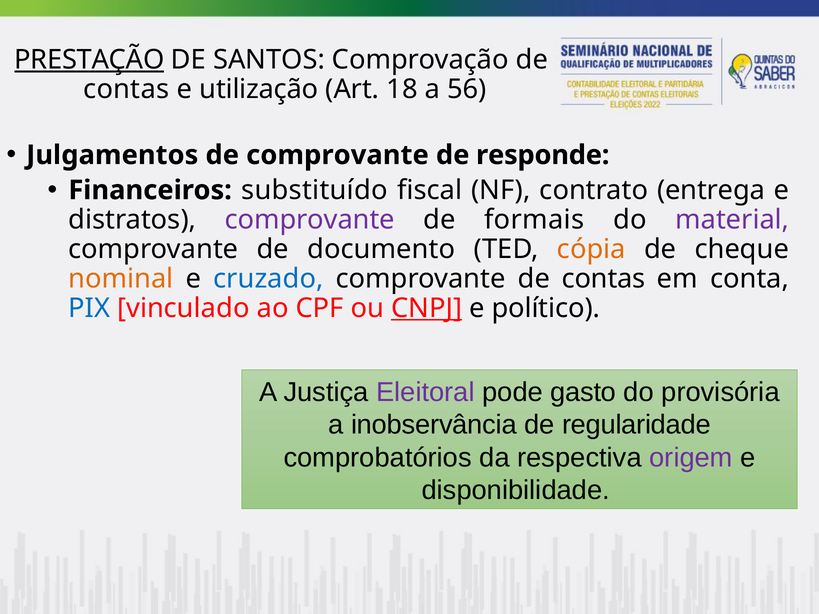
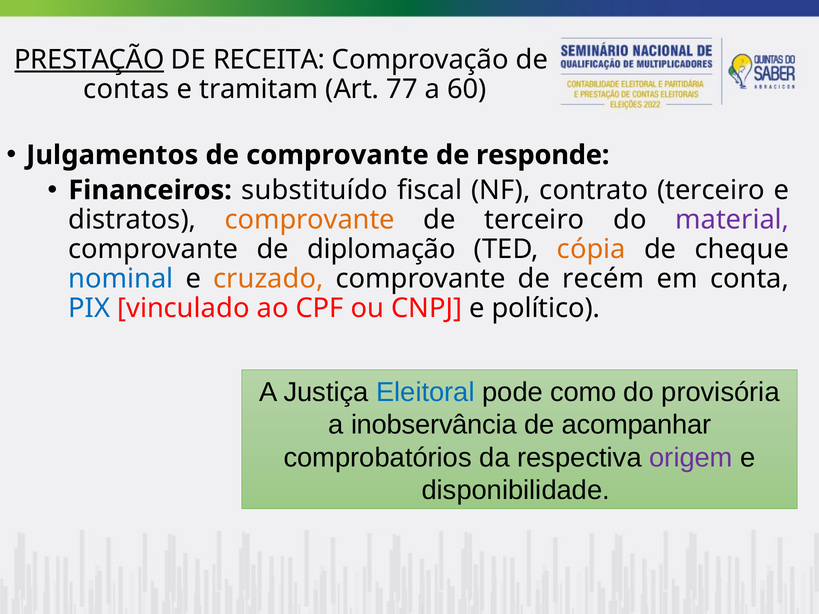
SANTOS: SANTOS -> RECEITA
utilização: utilização -> tramitam
18: 18 -> 77
56: 56 -> 60
contrato entrega: entrega -> terceiro
comprovante at (310, 220) colour: purple -> orange
de formais: formais -> terceiro
documento: documento -> diplomação
nominal colour: orange -> blue
cruzado colour: blue -> orange
comprovante de contas: contas -> recém
CNPJ underline: present -> none
Eleitoral colour: purple -> blue
gasto: gasto -> como
regularidade: regularidade -> acompanhar
